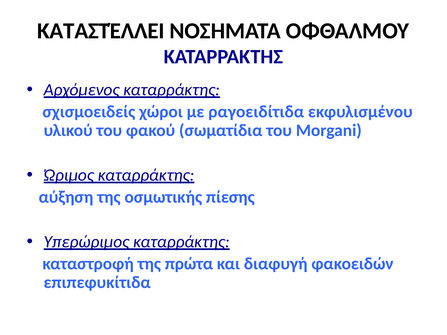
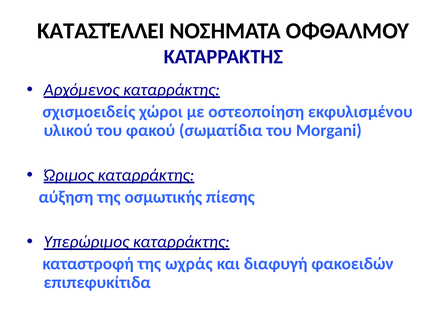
ραγοειδίτιδα: ραγοειδίτιδα -> οστεοποίηση
πρώτα: πρώτα -> ωχράς
